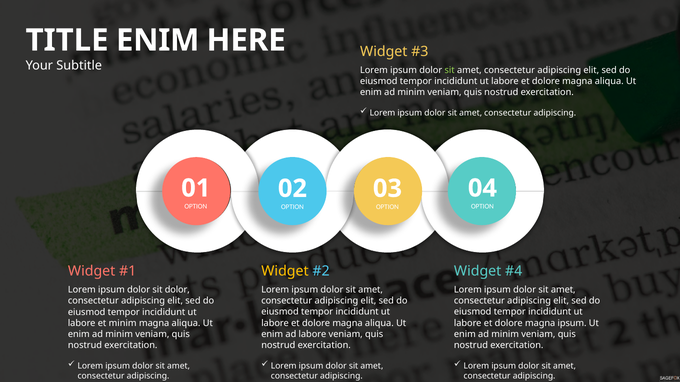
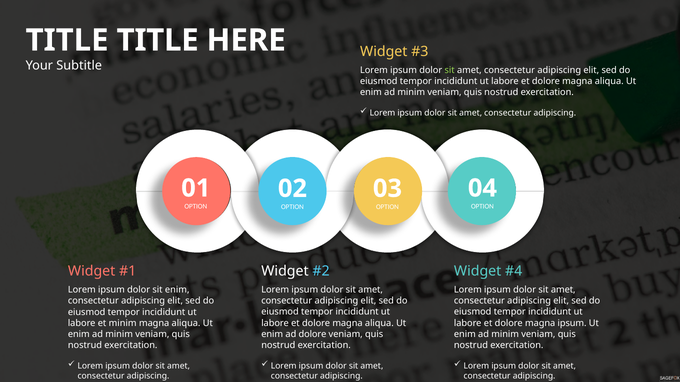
ENIM at (158, 40): ENIM -> TITLE
Widget at (285, 272) colour: yellow -> white
sit dolor: dolor -> enim
ad labore: labore -> dolore
